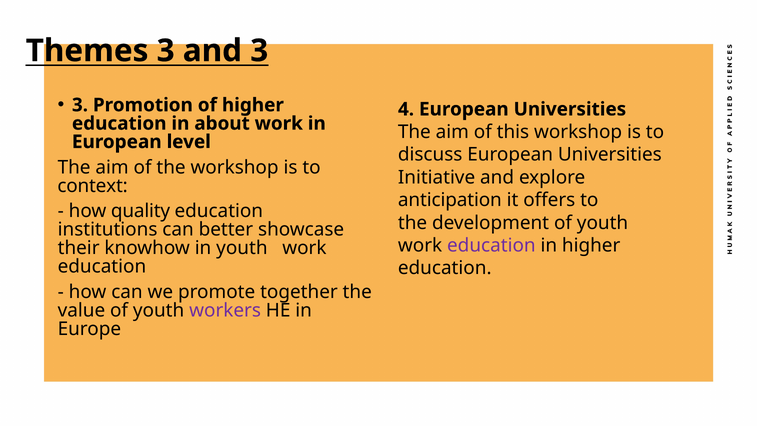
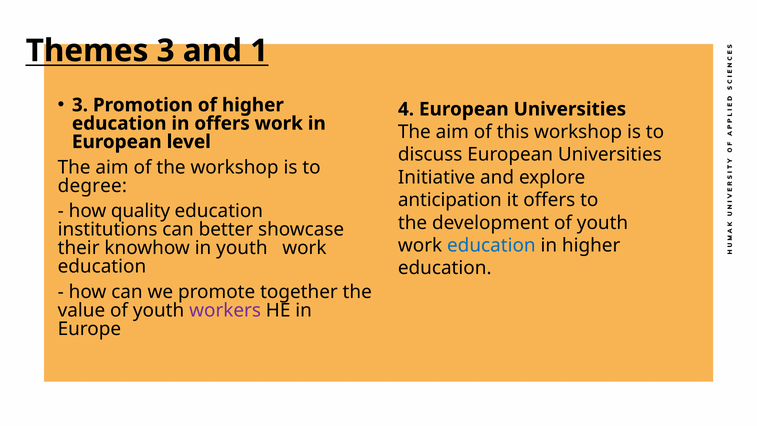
and 3: 3 -> 1
in about: about -> offers
context: context -> degree
education at (491, 245) colour: purple -> blue
